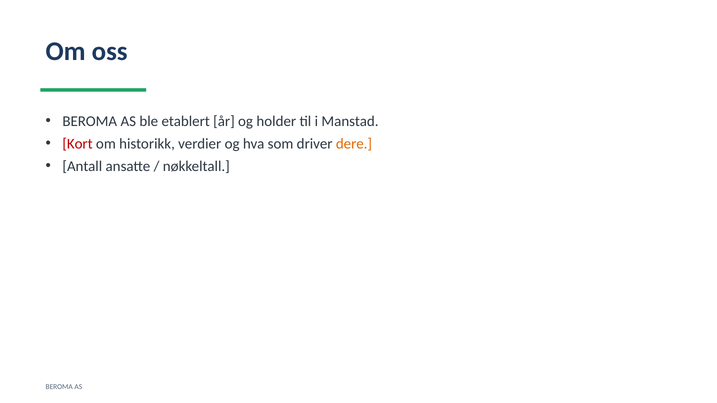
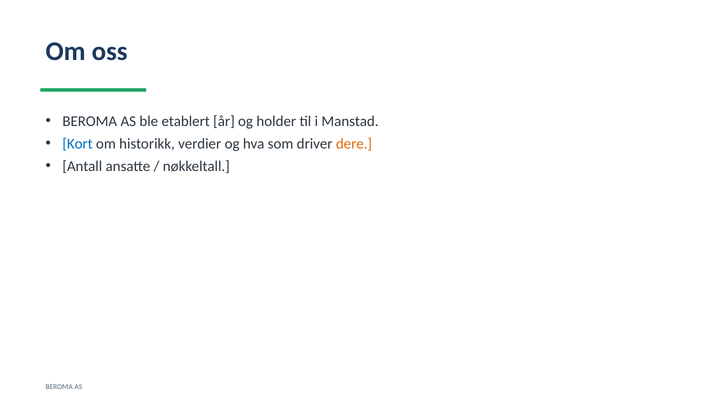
Kort colour: red -> blue
